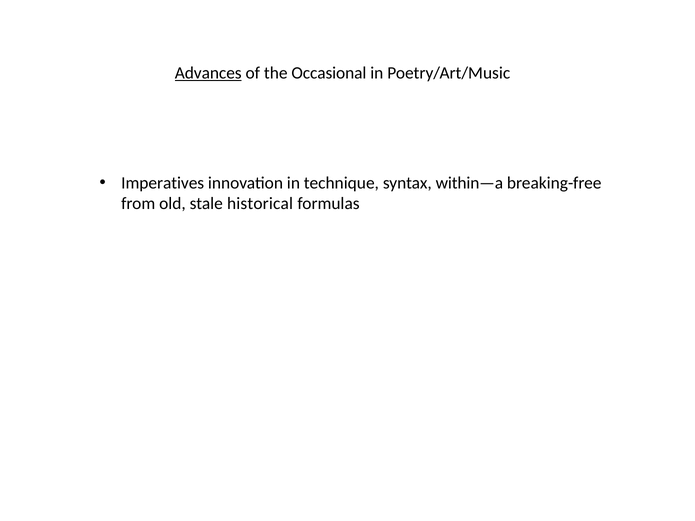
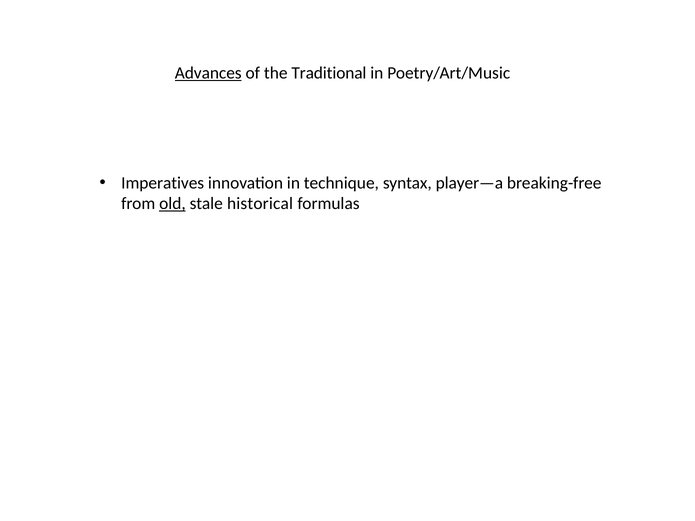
Occasional: Occasional -> Traditional
within—a: within—a -> player—a
old underline: none -> present
